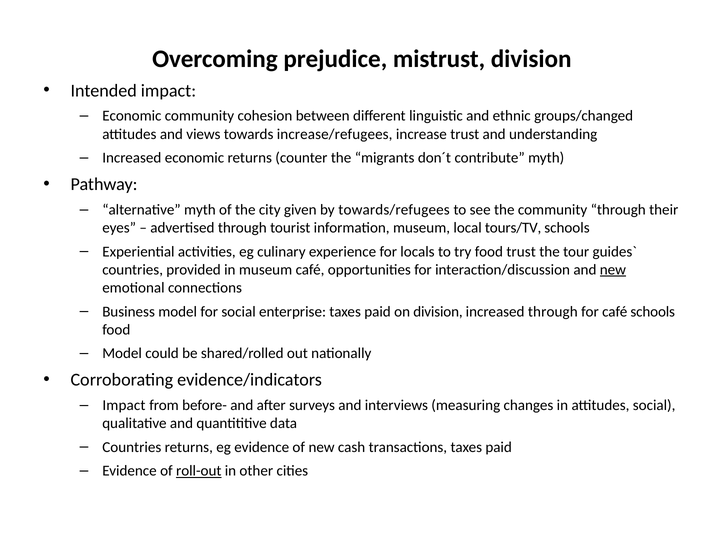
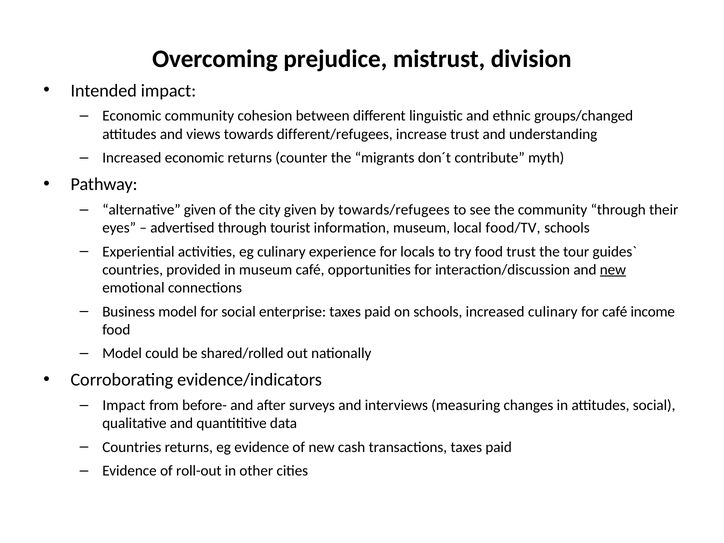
increase/refugees: increase/refugees -> different/refugees
alternative myth: myth -> given
tours/TV: tours/TV -> food/TV
on division: division -> schools
increased through: through -> culinary
café schools: schools -> income
roll-out underline: present -> none
